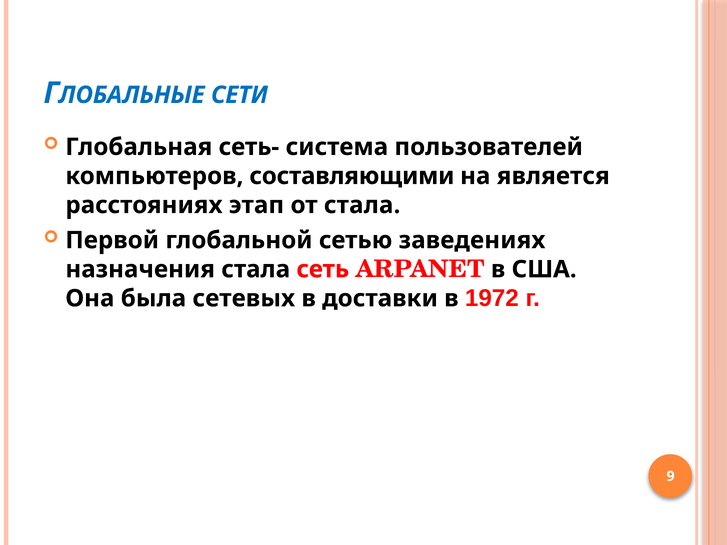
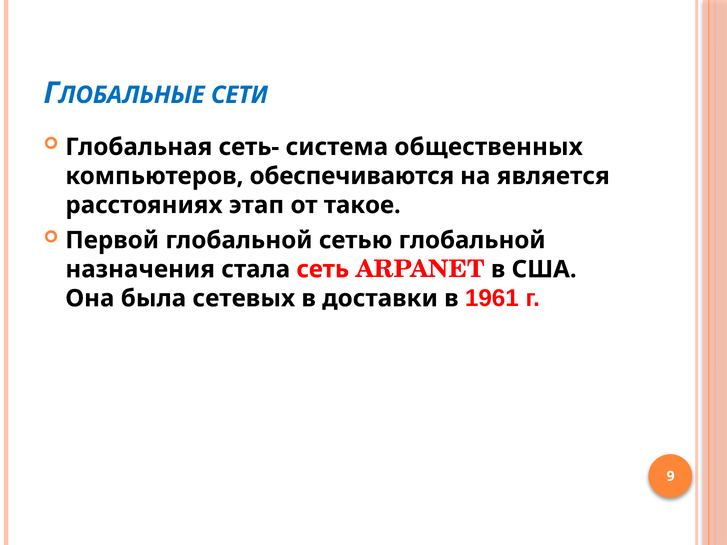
пользователей: пользователей -> общественных
составляющими: составляющими -> обеспечиваются
от стала: стала -> такое
сетью заведениях: заведениях -> глобальной
1972: 1972 -> 1961
